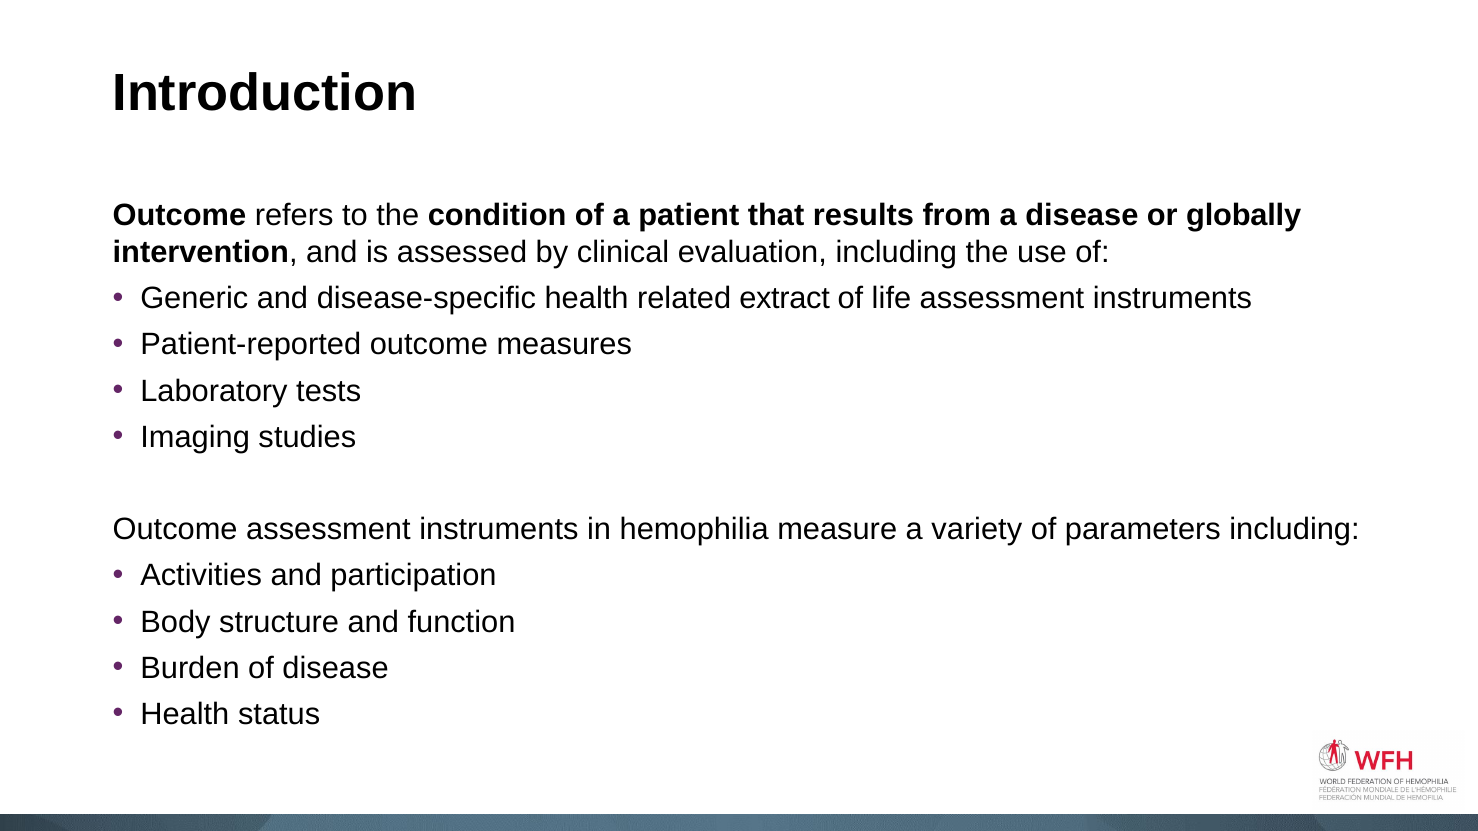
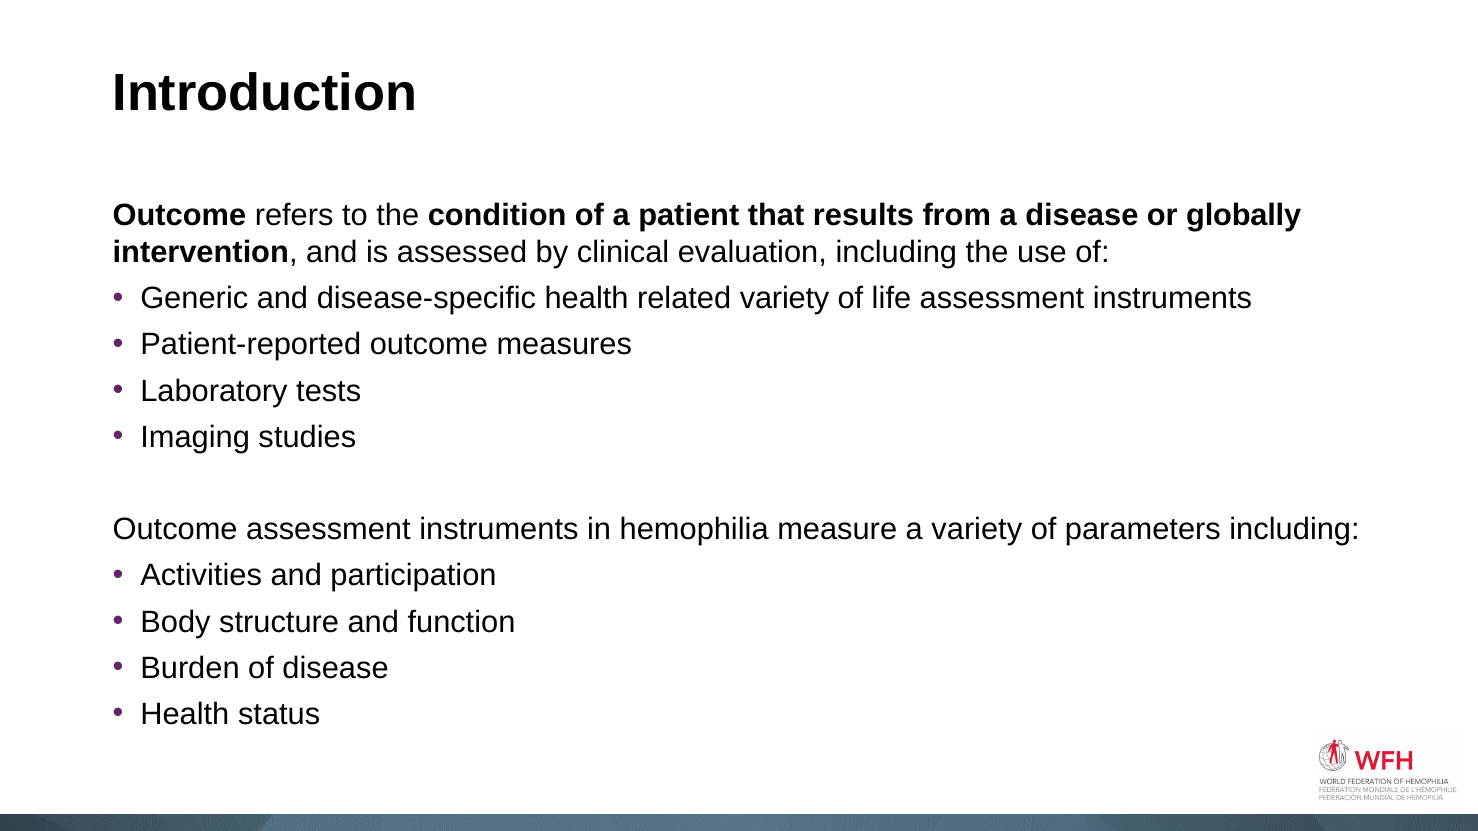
related extract: extract -> variety
